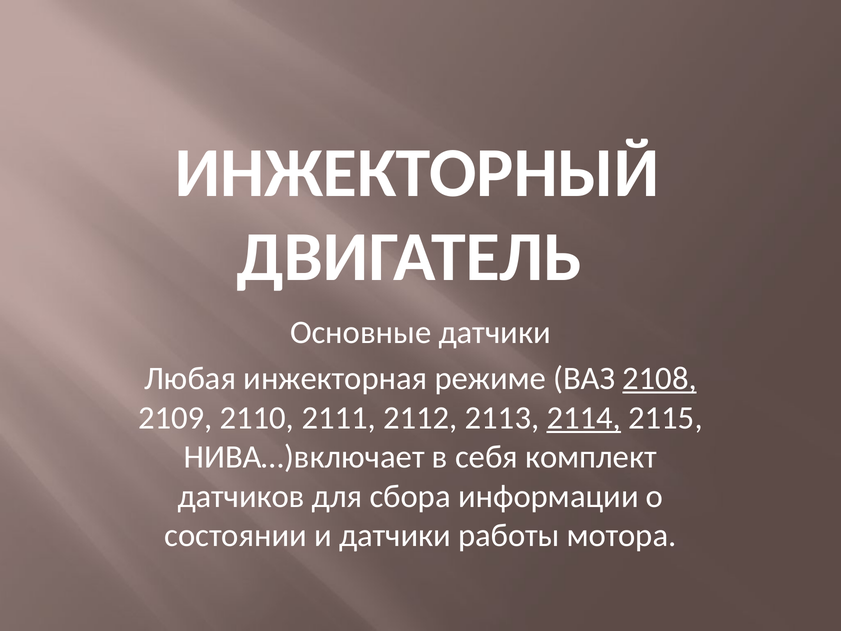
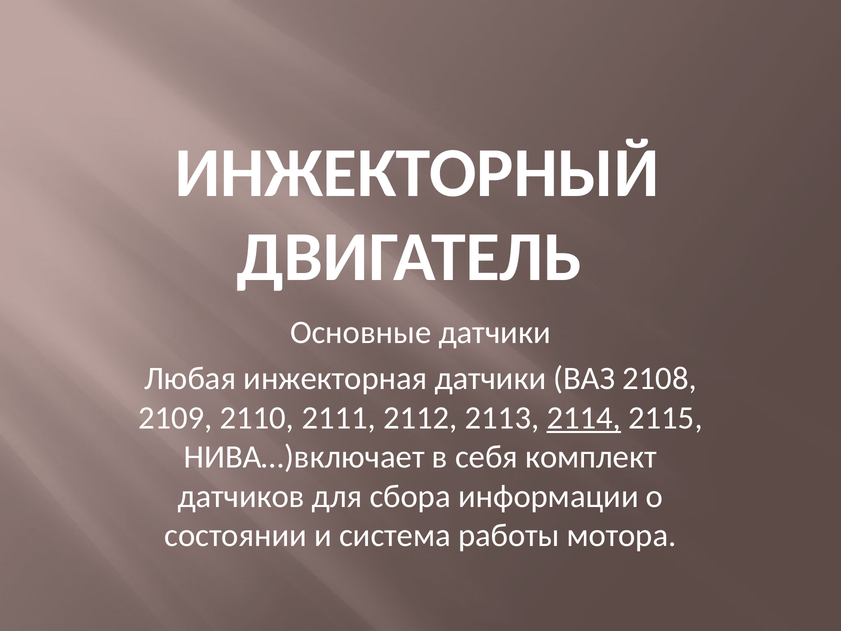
инжекторная режиме: режиме -> датчики
2108 underline: present -> none
и датчики: датчики -> система
